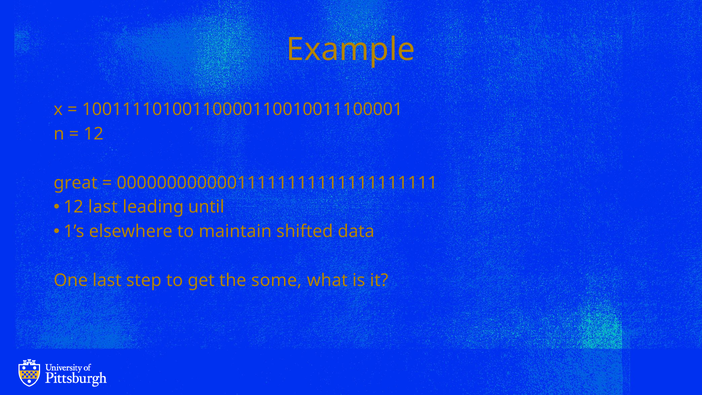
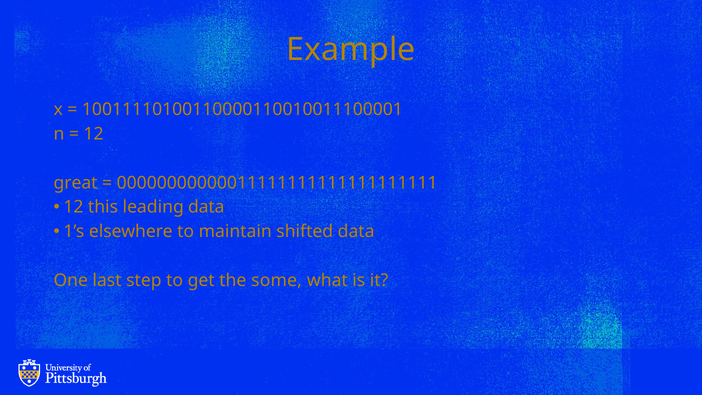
12 last: last -> this
leading until: until -> data
